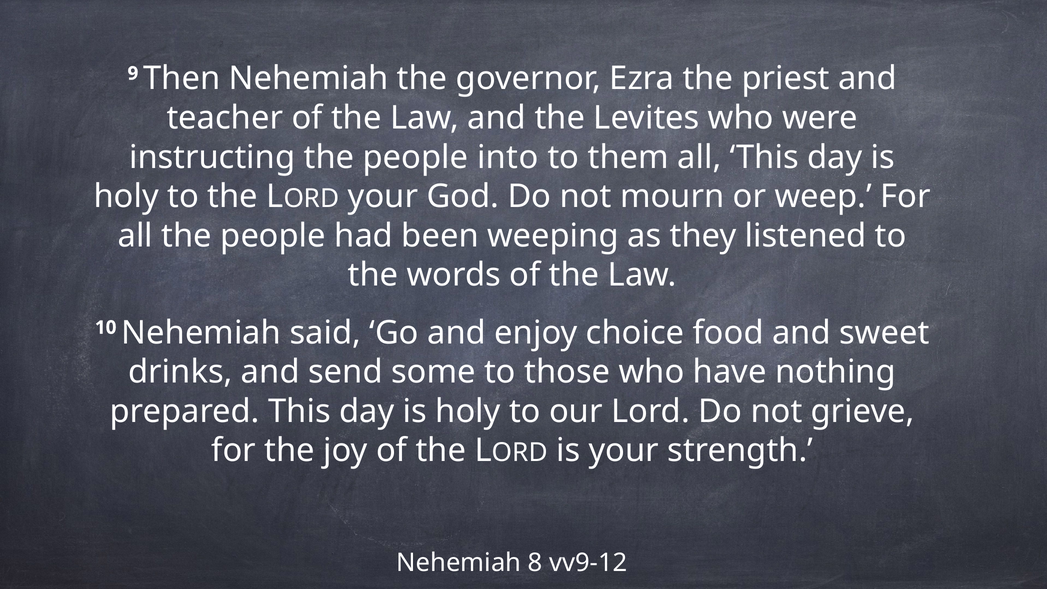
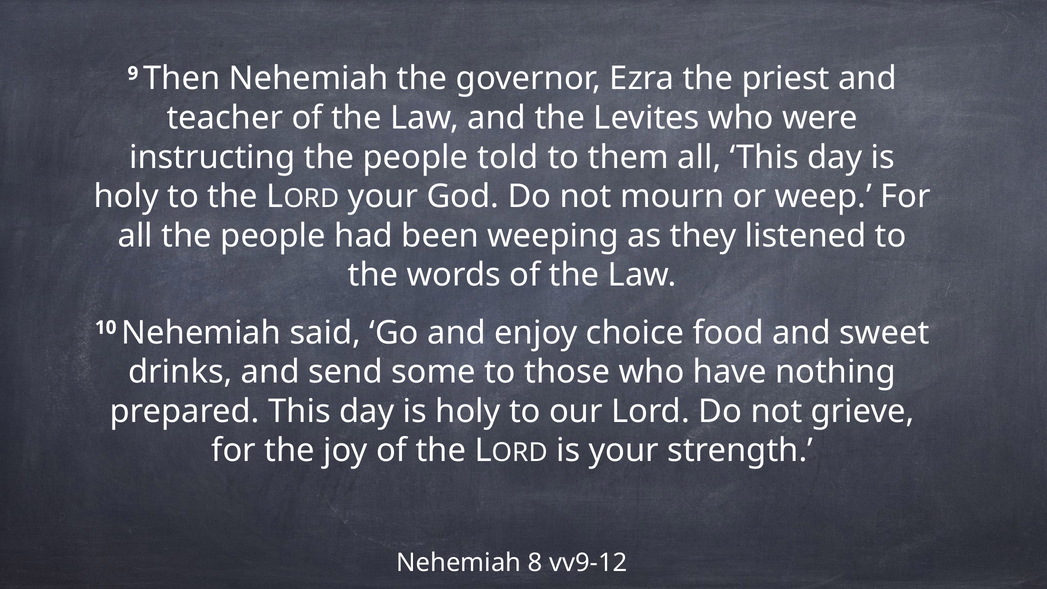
into: into -> told
